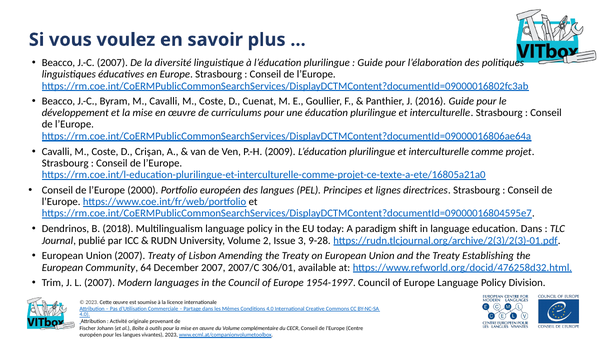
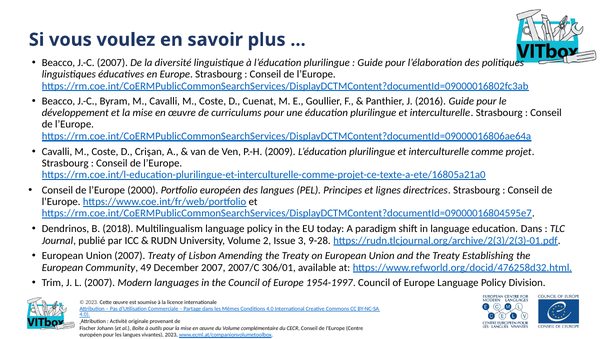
64: 64 -> 49
